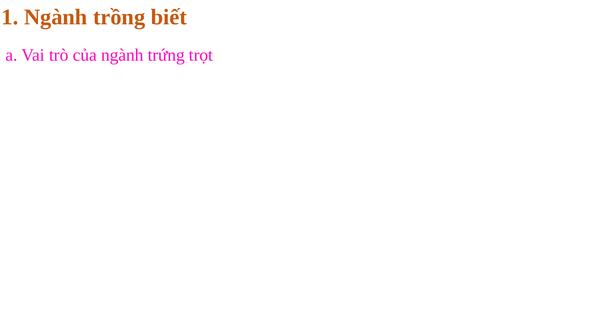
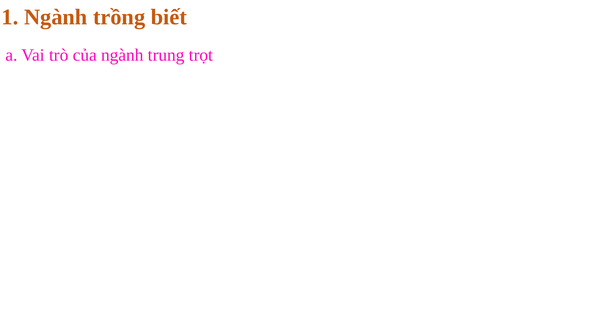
trứng: trứng -> trung
